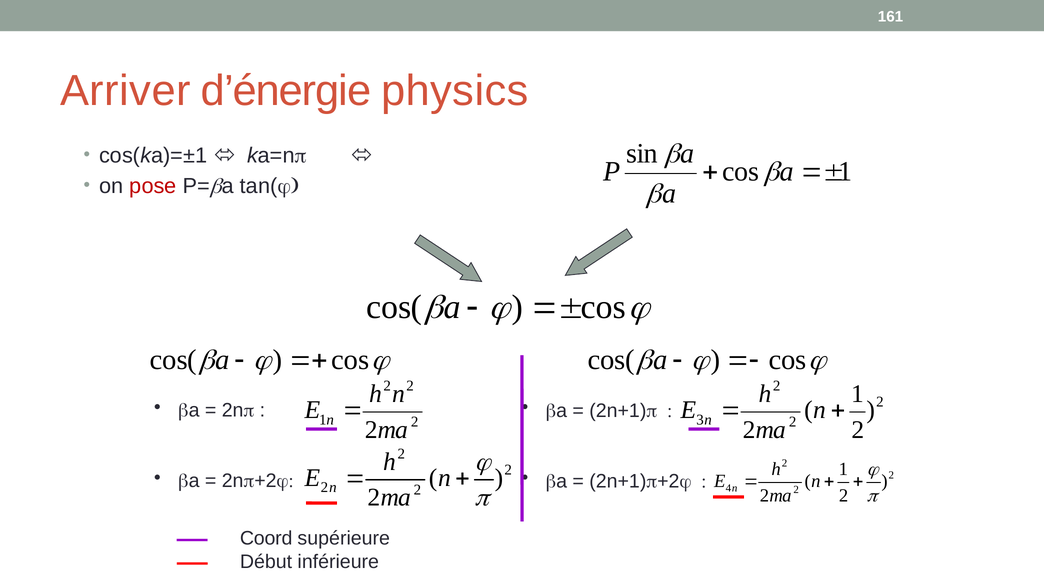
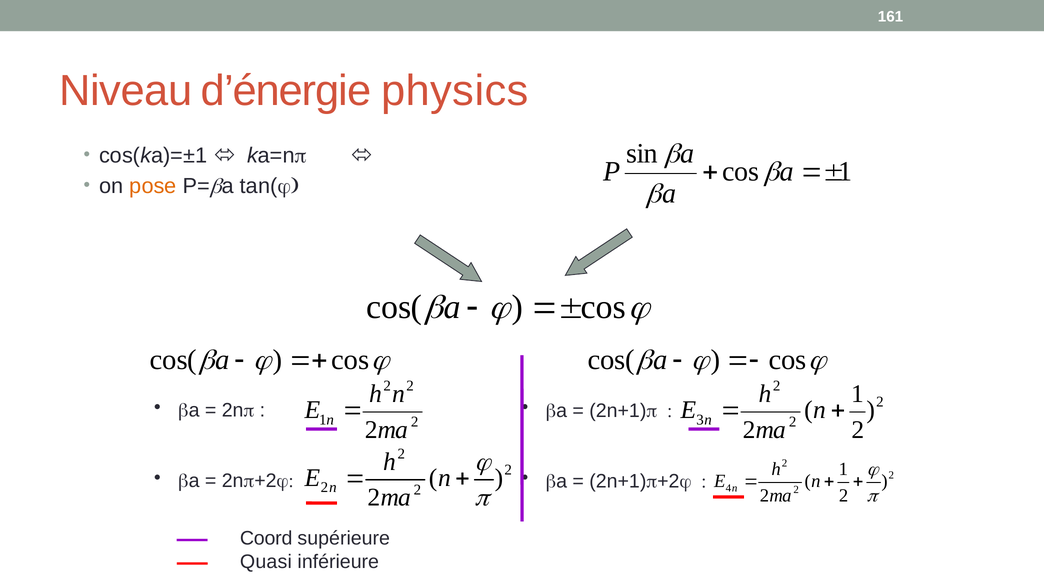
Arriver: Arriver -> Niveau
pose colour: red -> orange
Début: Début -> Quasi
